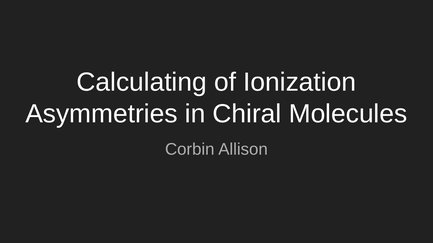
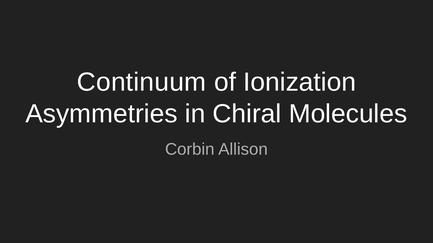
Calculating: Calculating -> Continuum
